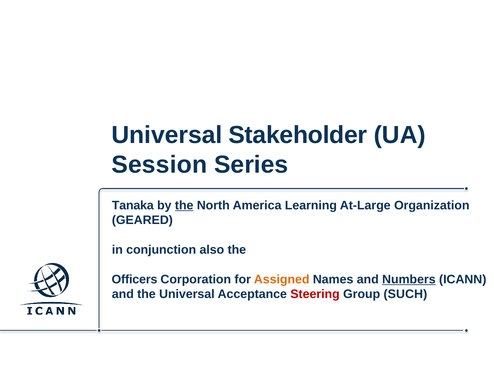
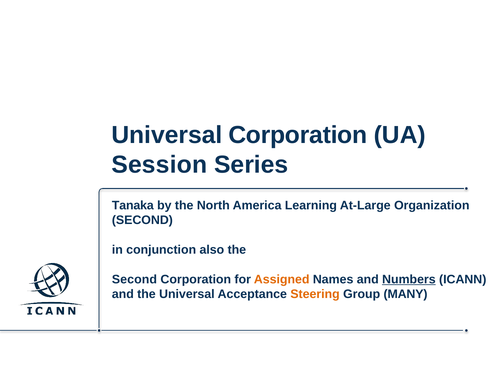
Universal Stakeholder: Stakeholder -> Corporation
the at (184, 206) underline: present -> none
GEARED at (142, 220): GEARED -> SECOND
Officers at (135, 280): Officers -> Second
Steering colour: red -> orange
SUCH: SUCH -> MANY
